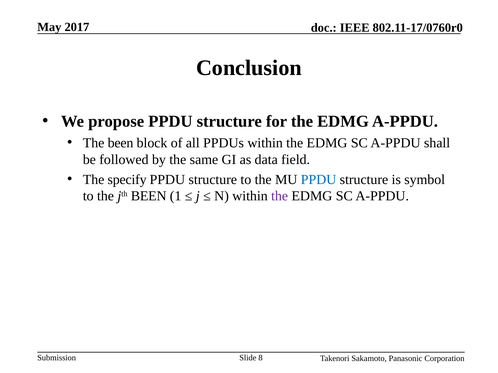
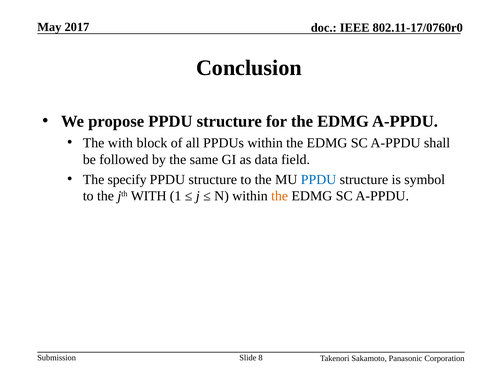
The been: been -> with
jth BEEN: BEEN -> WITH
the at (280, 196) colour: purple -> orange
